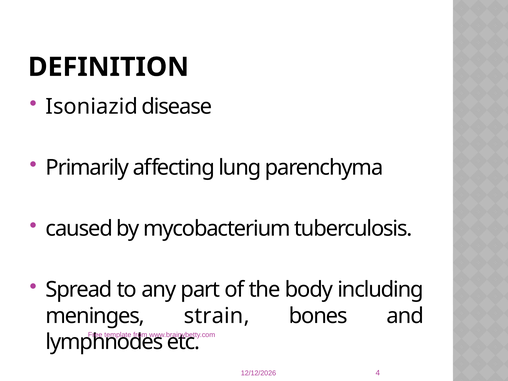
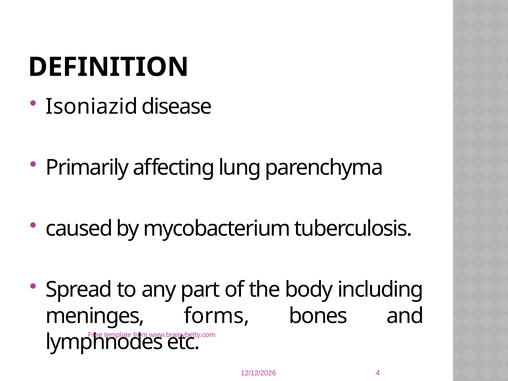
strain: strain -> forms
